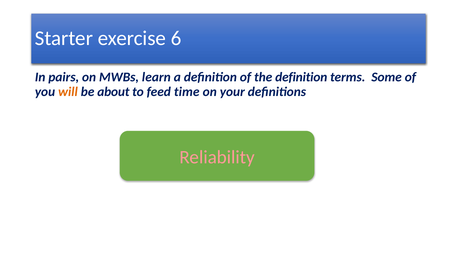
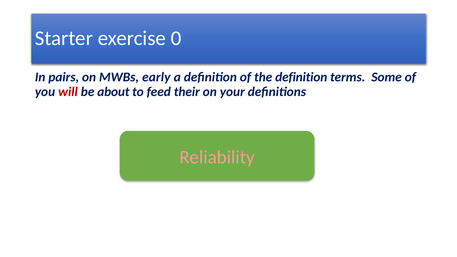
6: 6 -> 0
learn: learn -> early
will colour: orange -> red
time: time -> their
